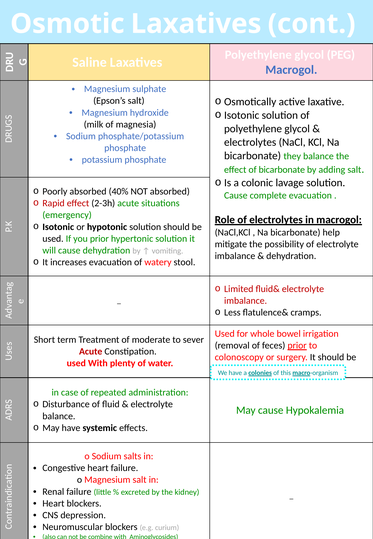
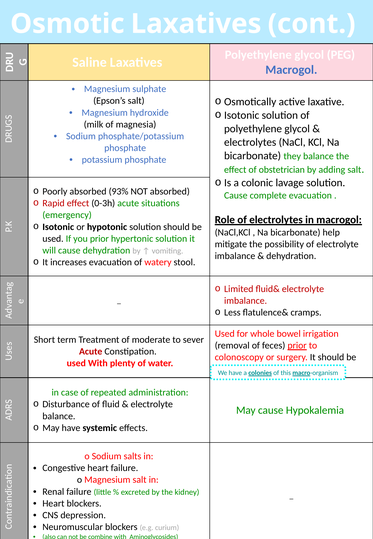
of bicarbonate: bicarbonate -> obstetrician
40%: 40% -> 93%
2-3h: 2-3h -> 0-3h
